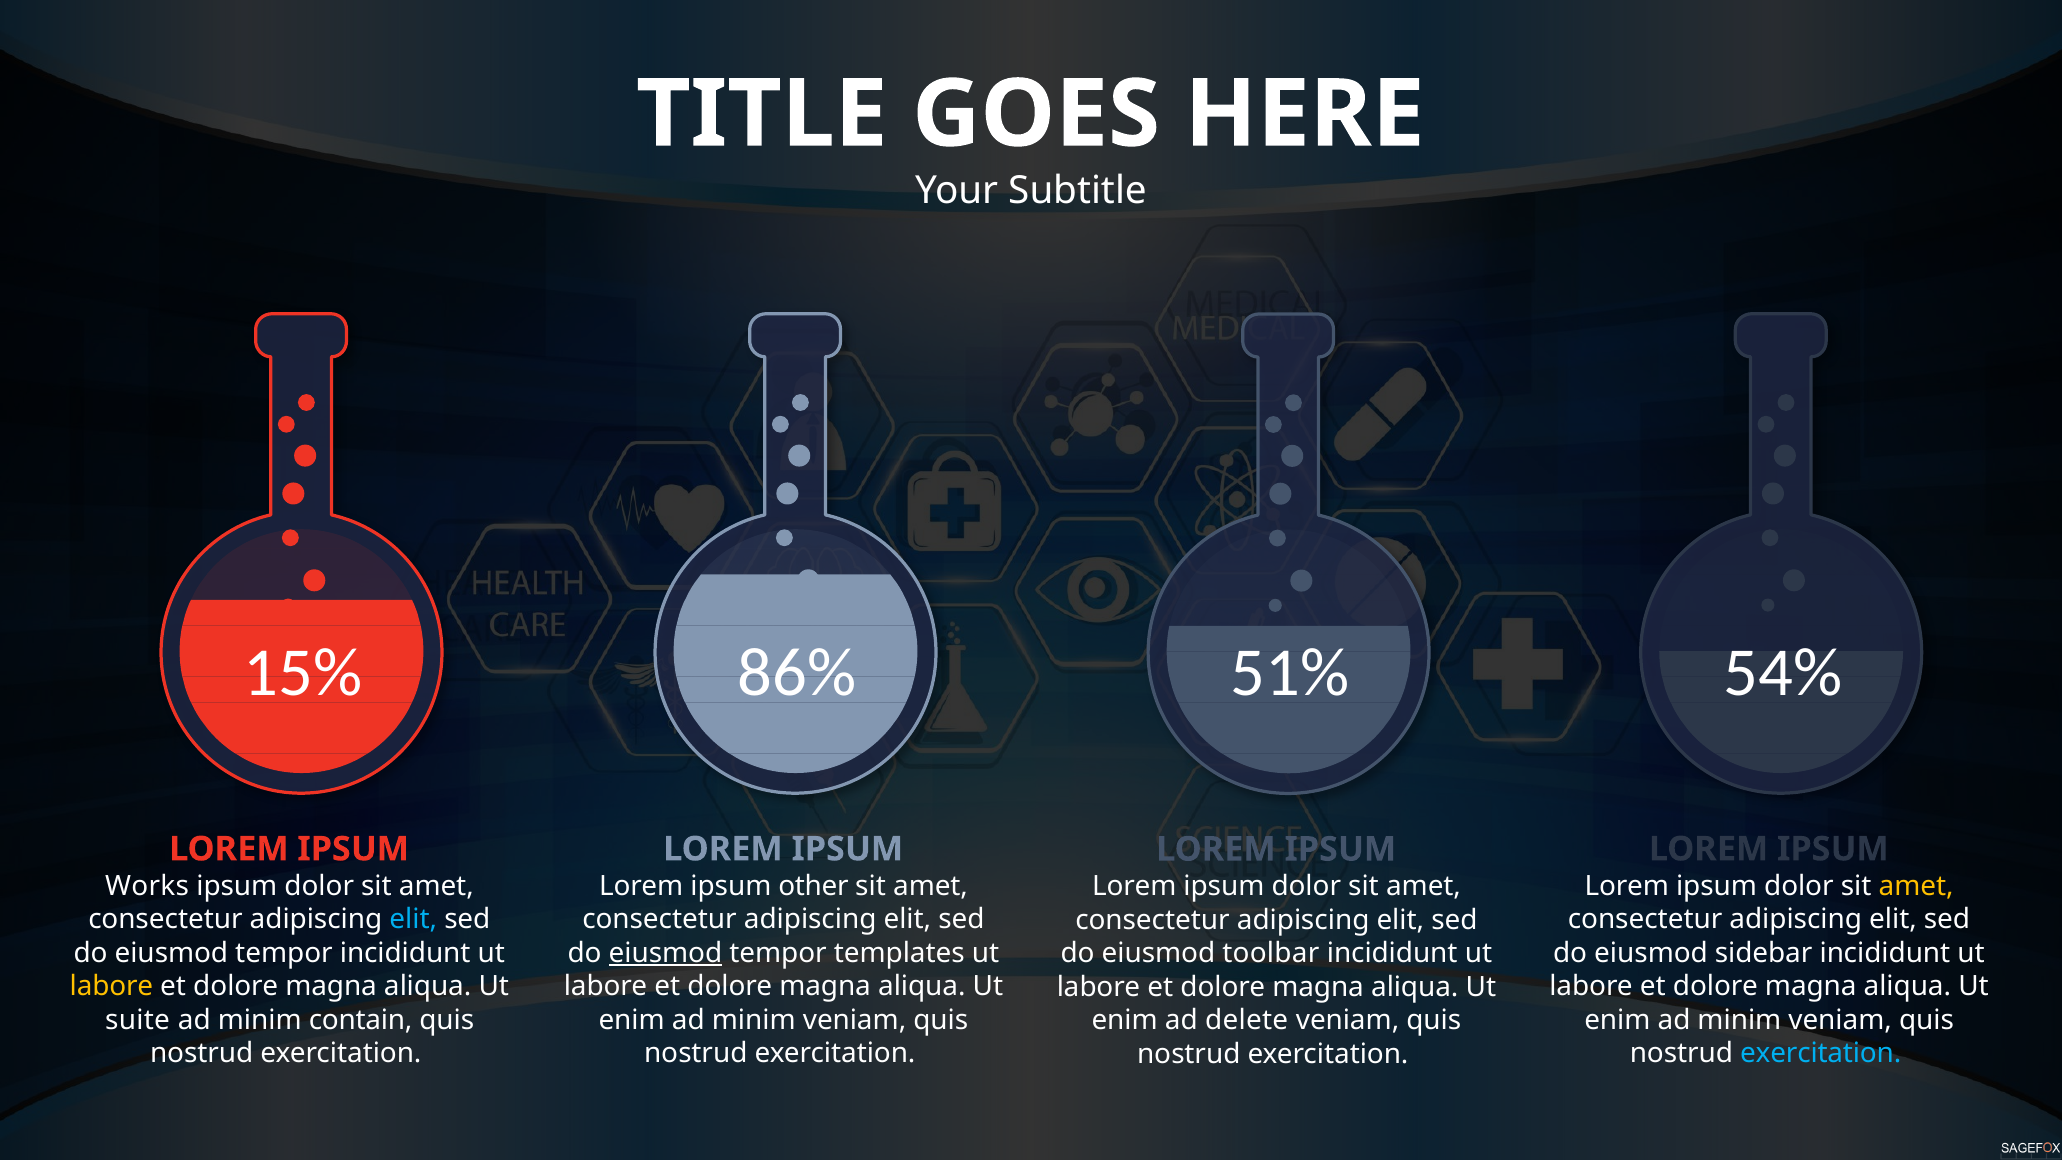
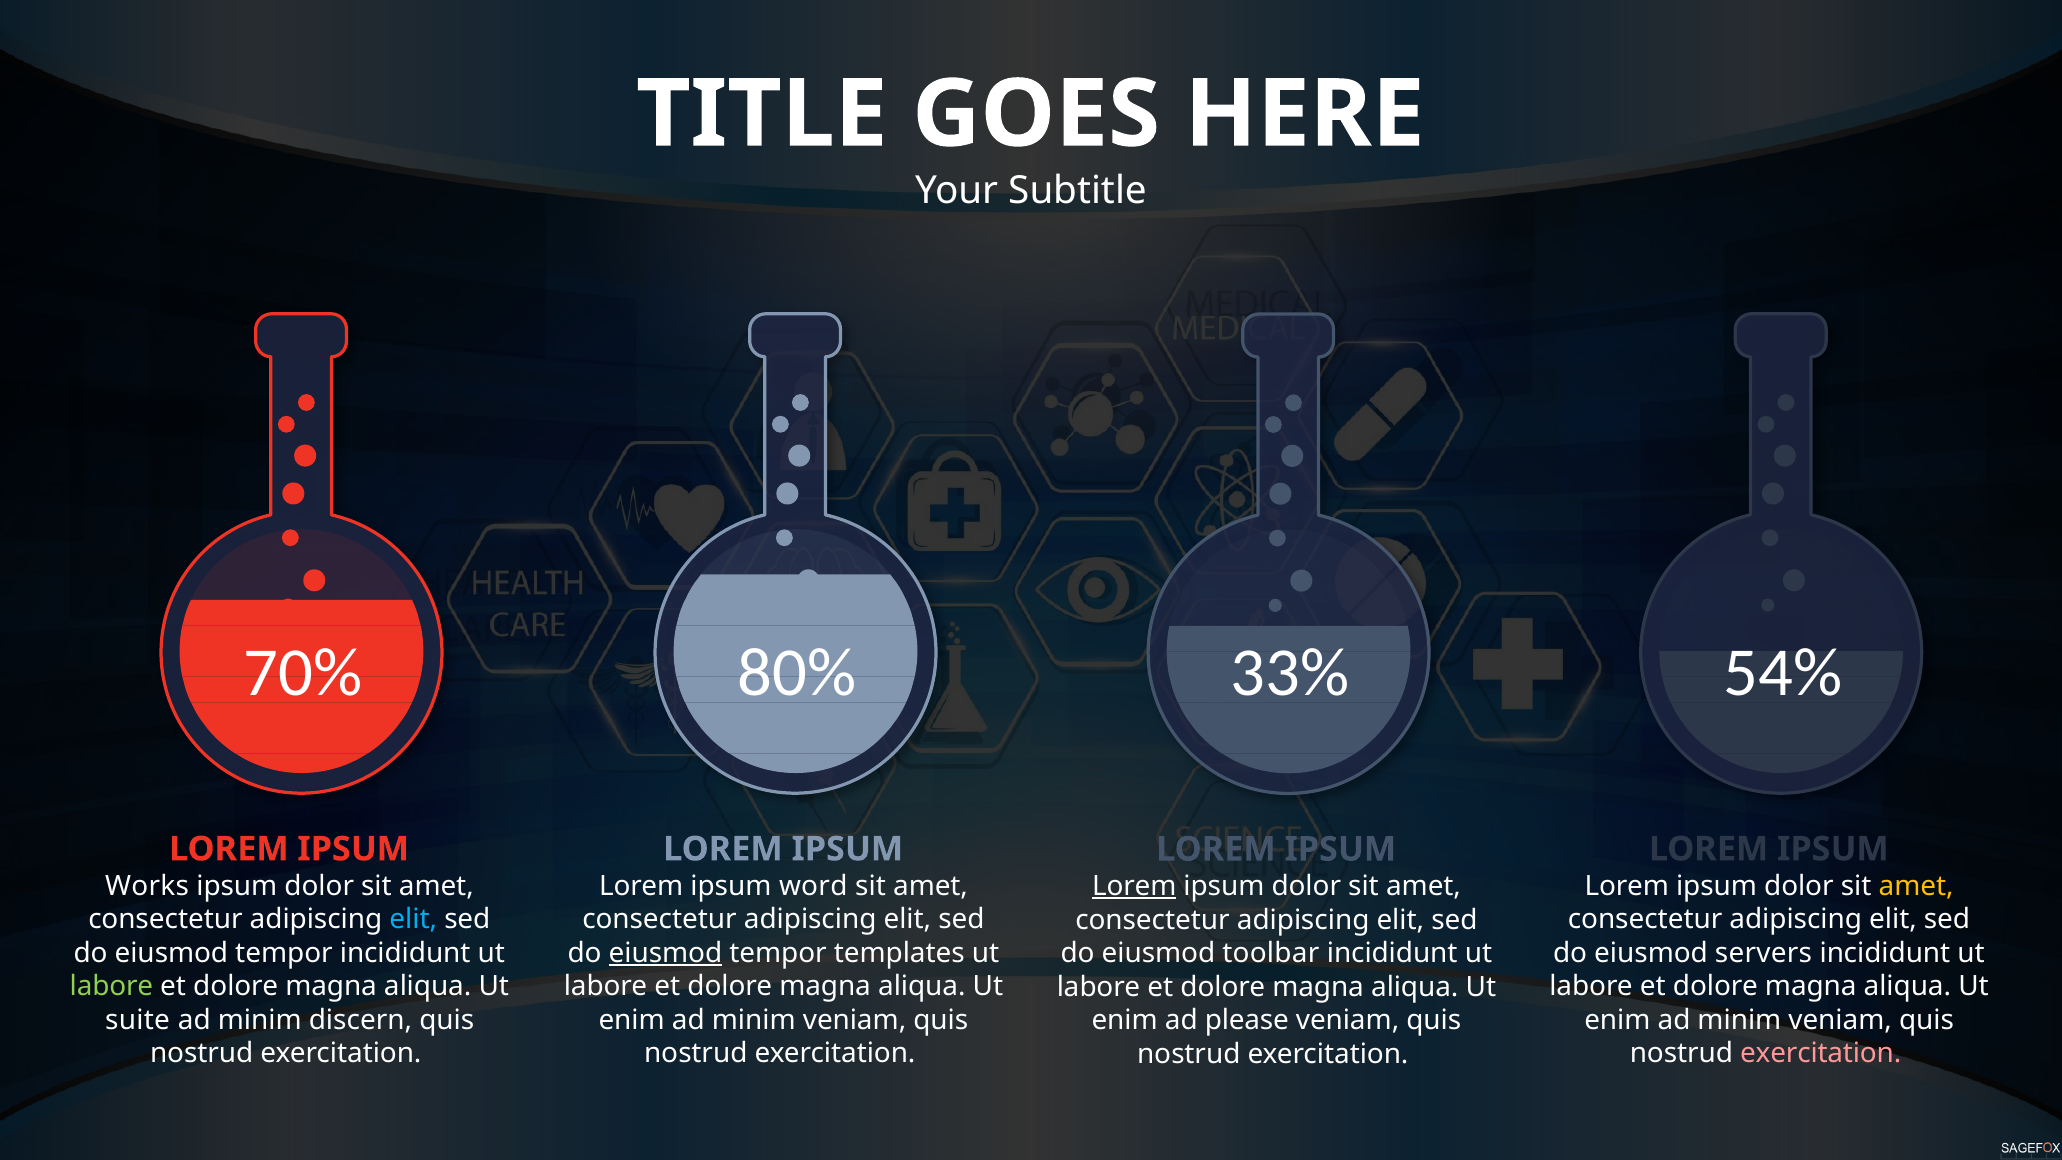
15%: 15% -> 70%
86%: 86% -> 80%
51%: 51% -> 33%
other: other -> word
Lorem at (1134, 886) underline: none -> present
sidebar: sidebar -> servers
labore at (111, 987) colour: yellow -> light green
contain: contain -> discern
delete: delete -> please
exercitation at (1821, 1054) colour: light blue -> pink
